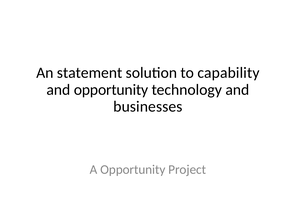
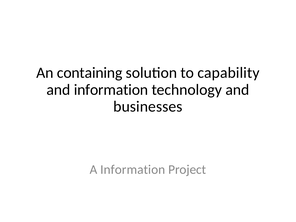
statement: statement -> containing
and opportunity: opportunity -> information
A Opportunity: Opportunity -> Information
